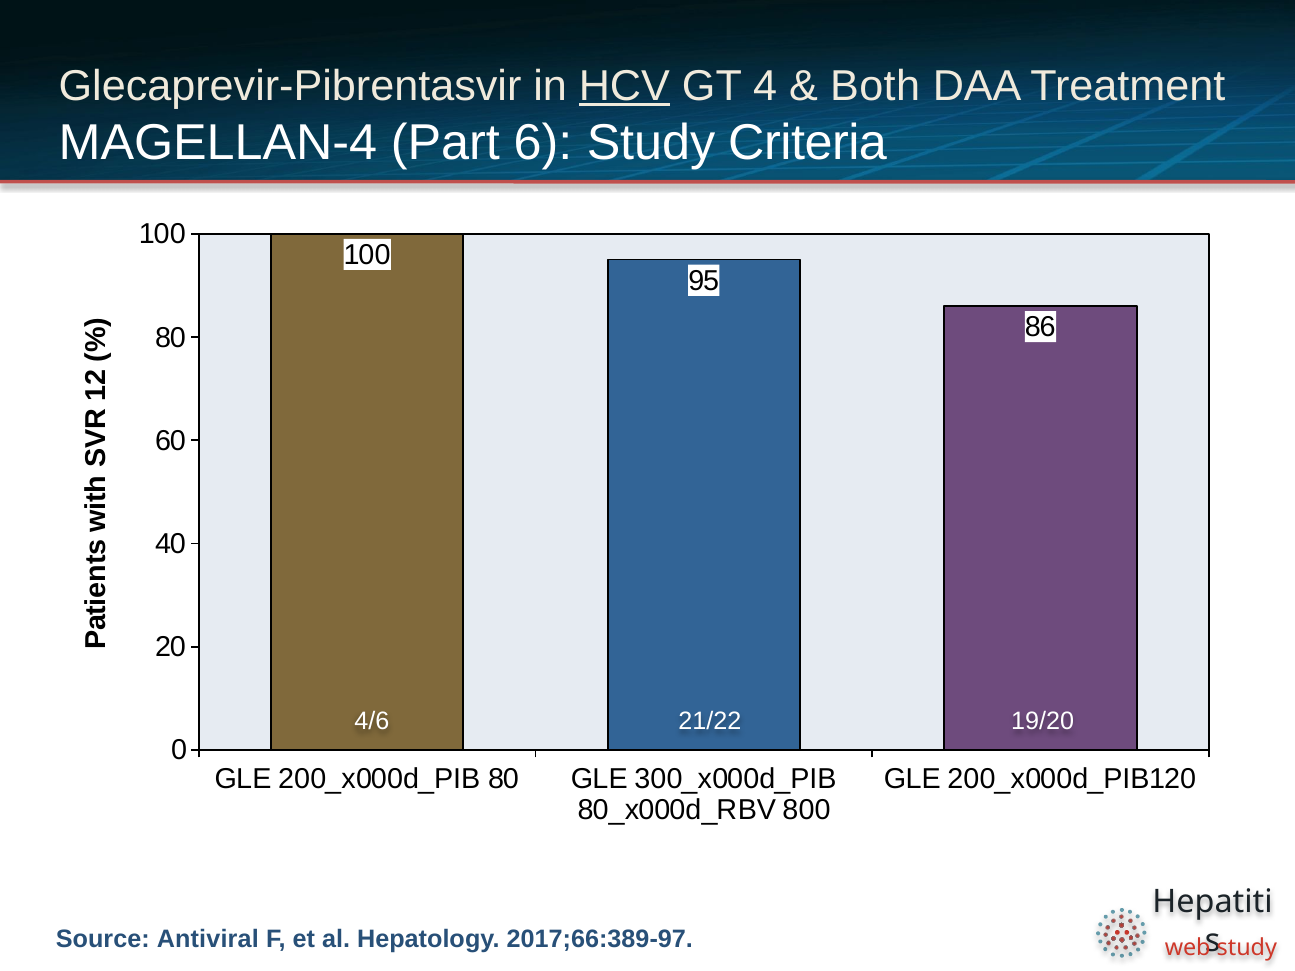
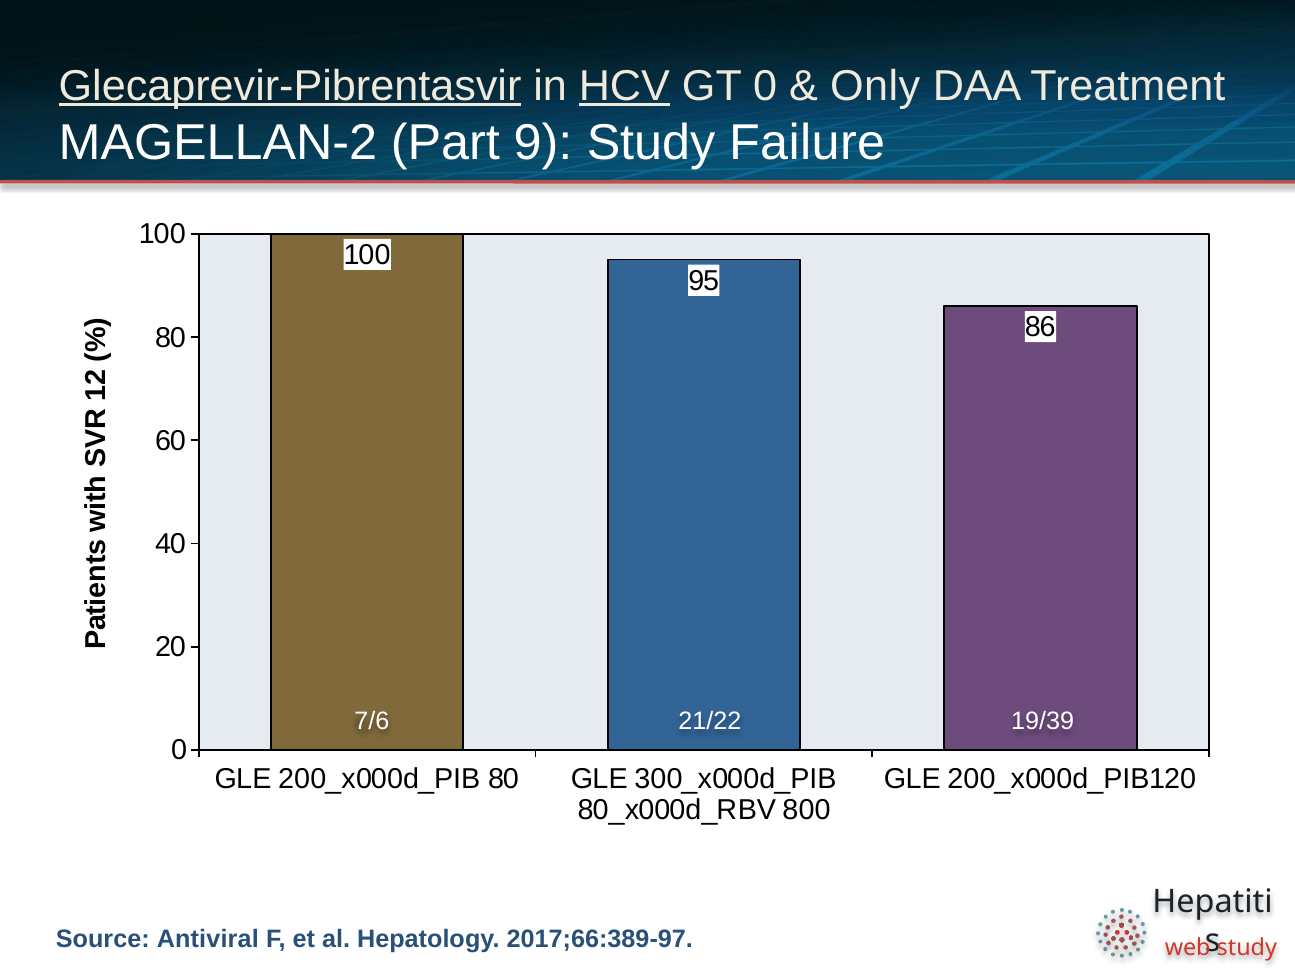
Glecaprevir-Pibrentasvir underline: none -> present
GT 4: 4 -> 0
Both: Both -> Only
MAGELLAN-4: MAGELLAN-4 -> MAGELLAN-2
6: 6 -> 9
Criteria: Criteria -> Failure
4/6: 4/6 -> 7/6
19/20: 19/20 -> 19/39
